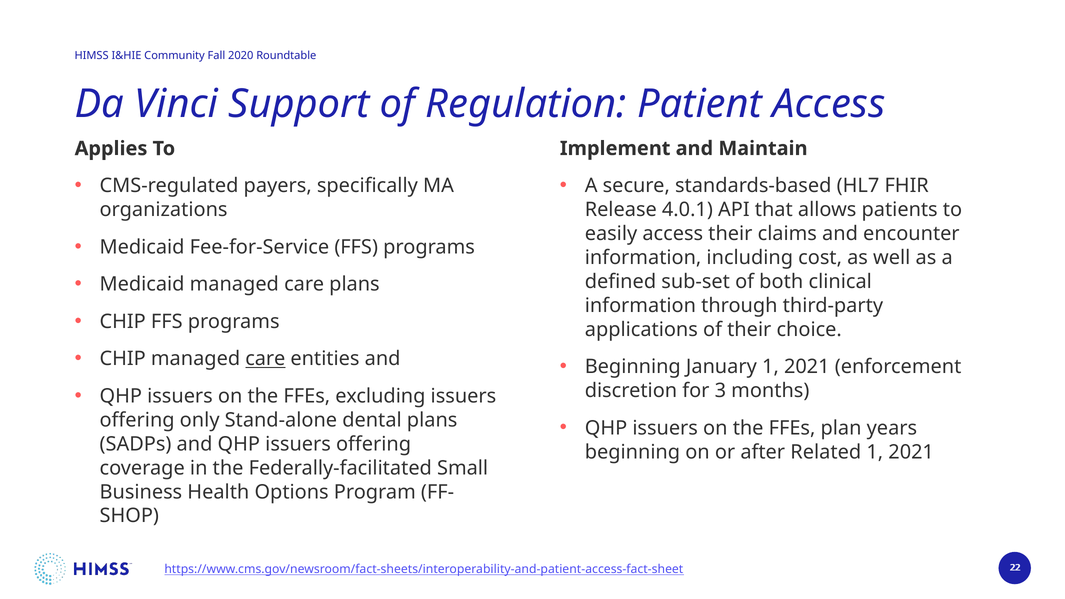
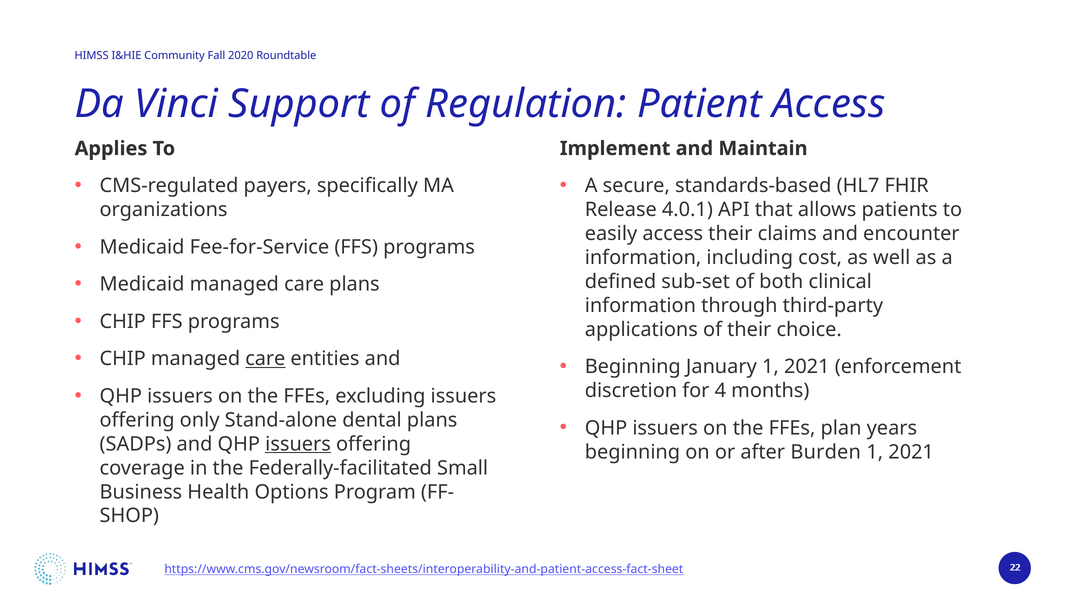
3: 3 -> 4
issuers at (298, 444) underline: none -> present
Related: Related -> Burden
